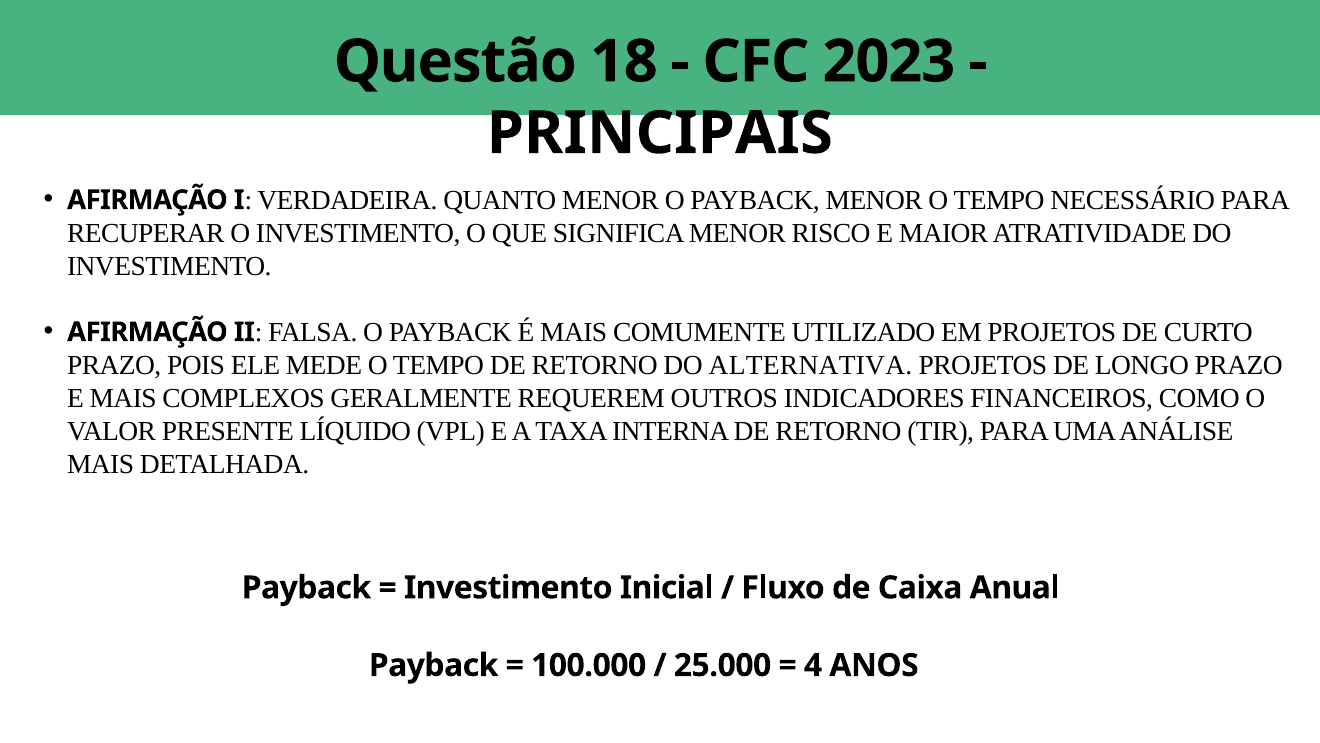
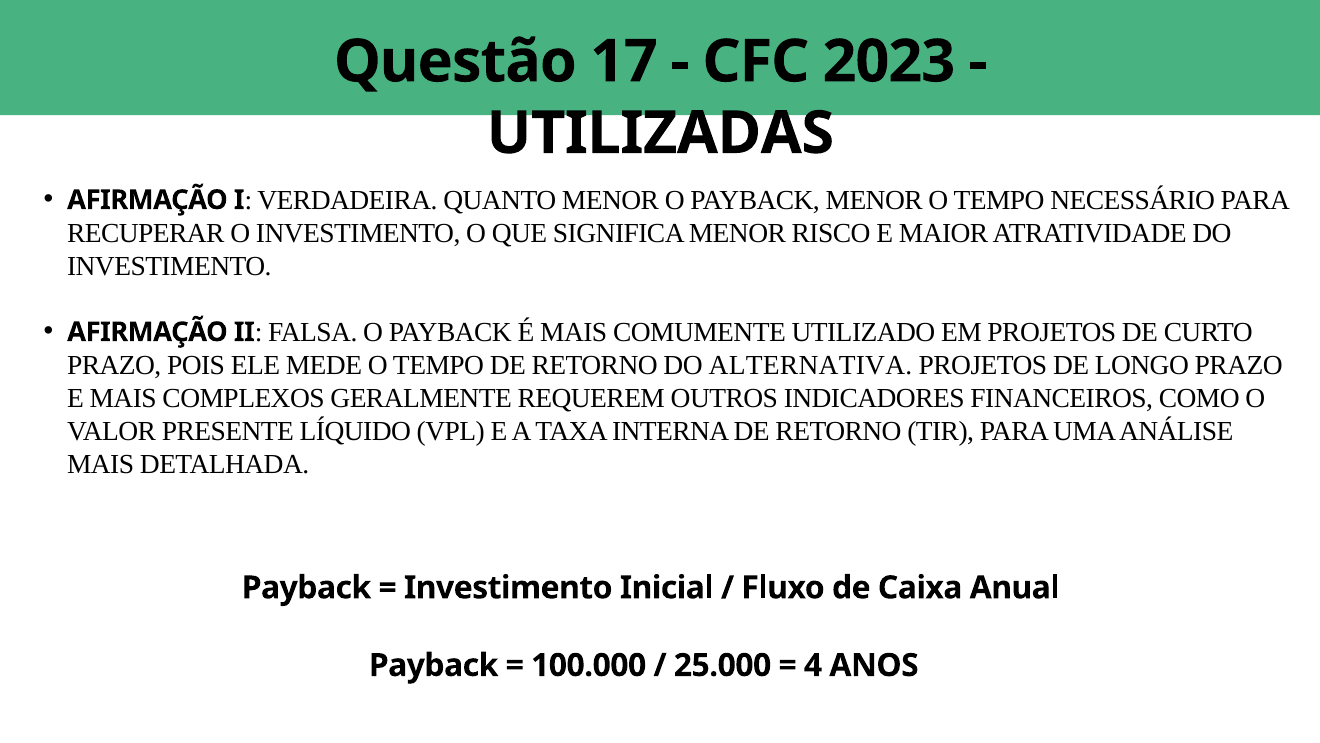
18: 18 -> 17
PRINCIPAIS: PRINCIPAIS -> UTILIZADAS
